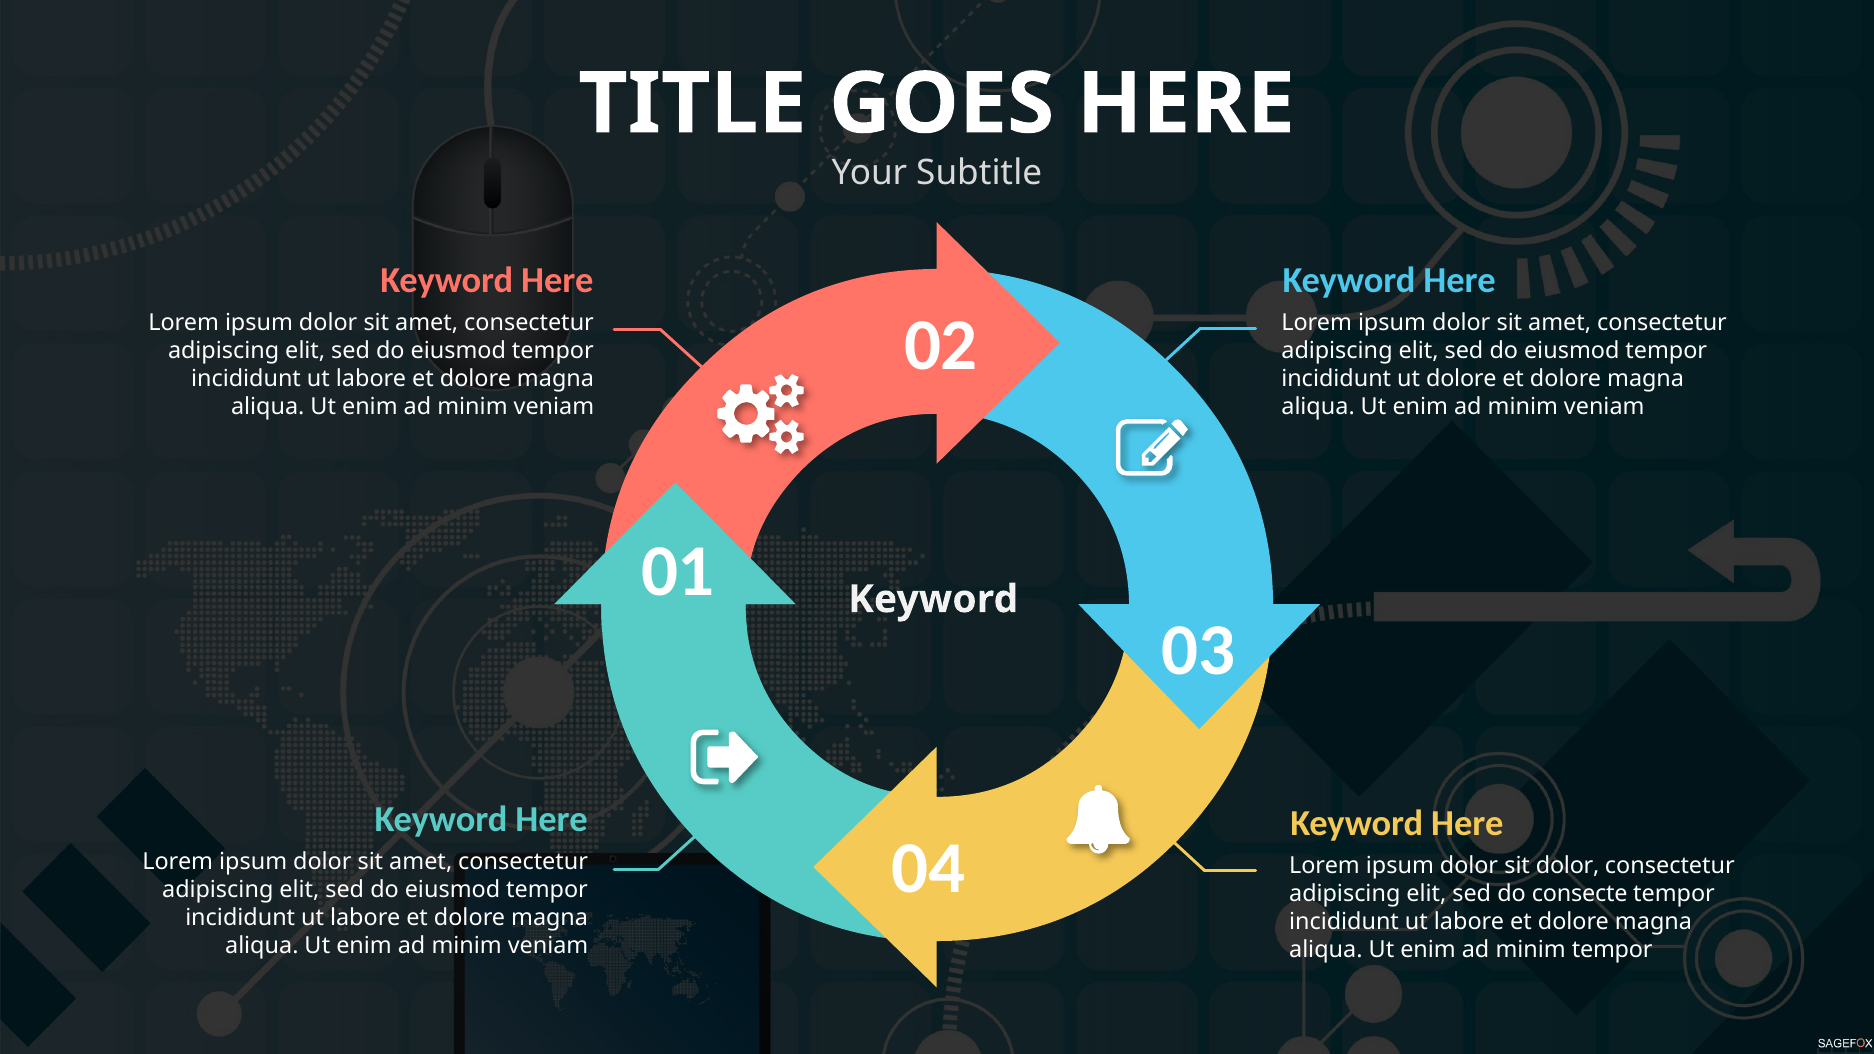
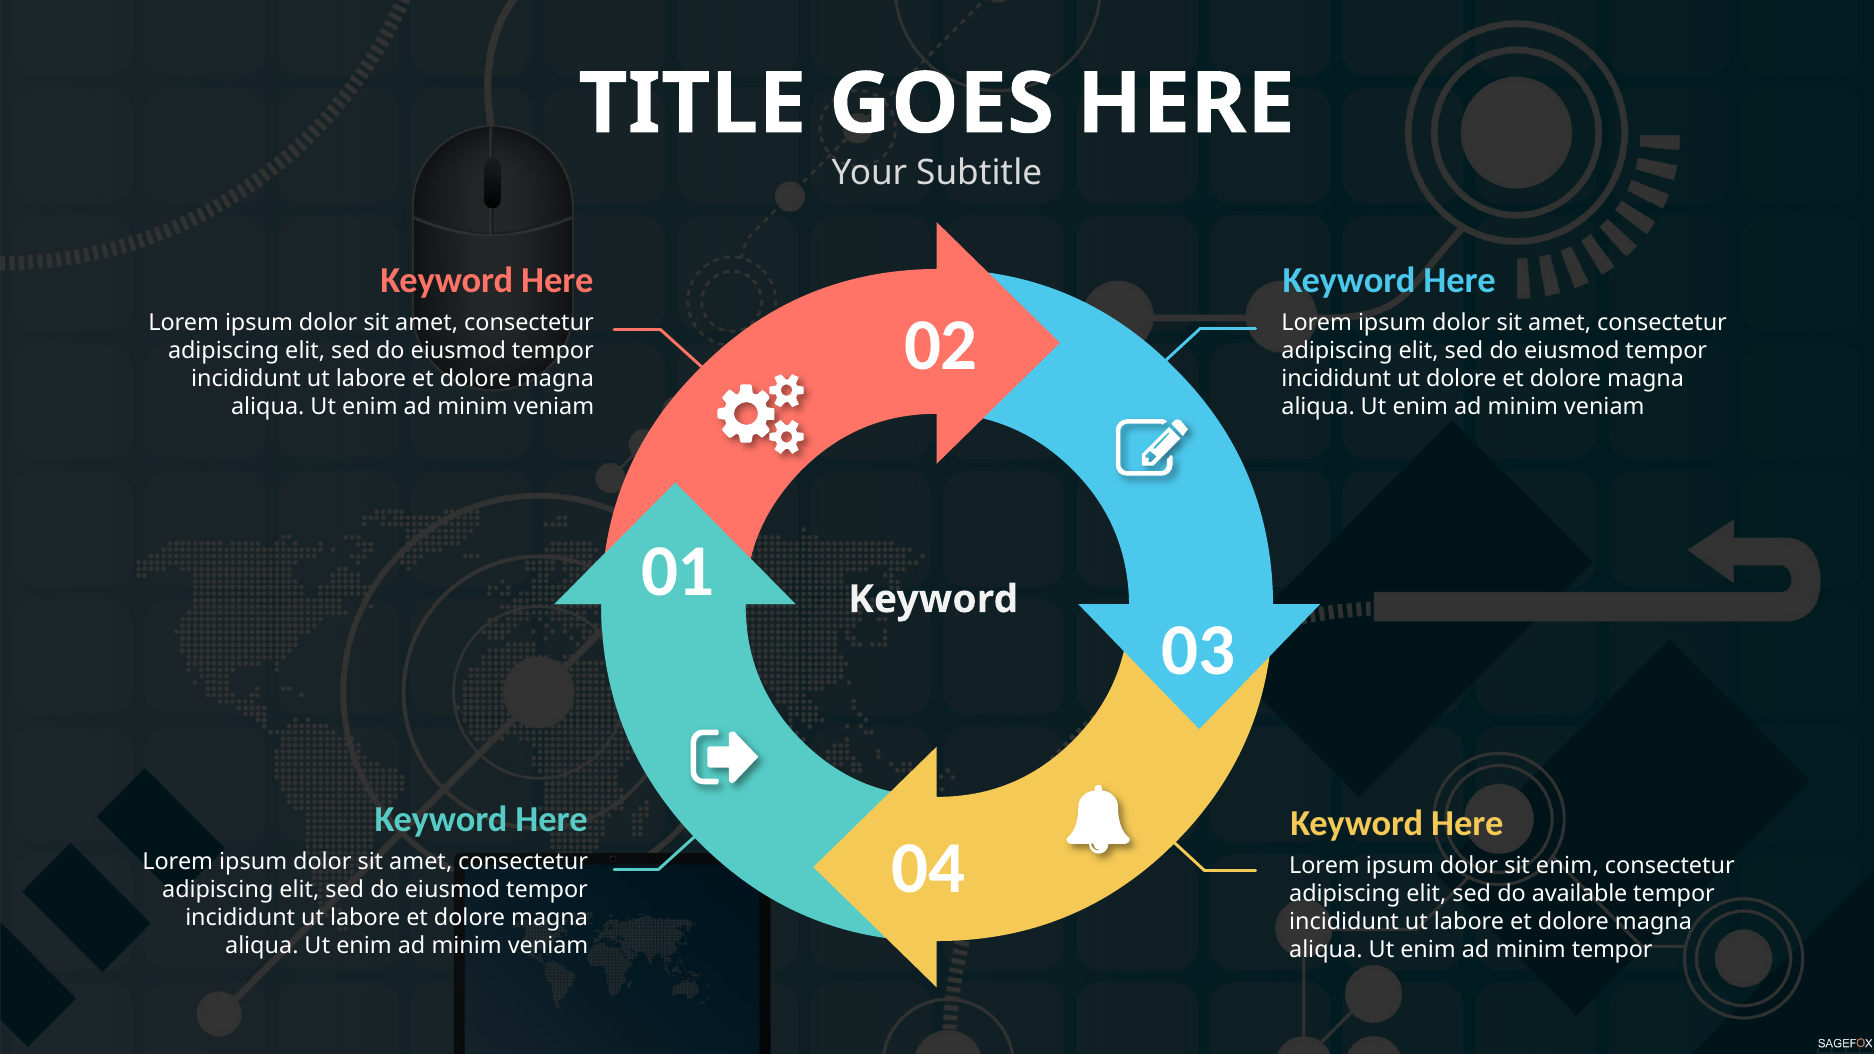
sit dolor: dolor -> enim
consecte: consecte -> available
